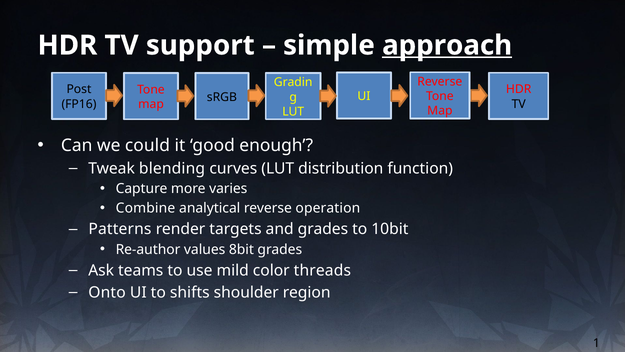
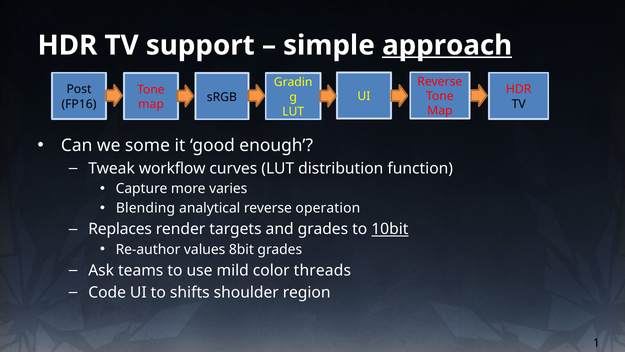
could: could -> some
blending: blending -> workflow
Combine: Combine -> Blending
Patterns: Patterns -> Replaces
10bit underline: none -> present
Onto: Onto -> Code
